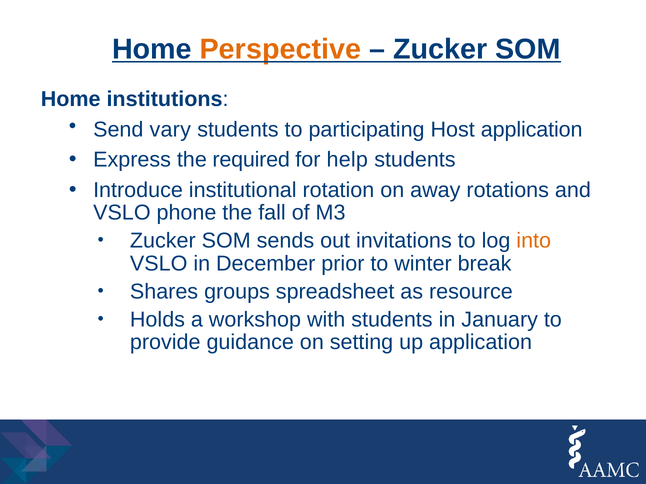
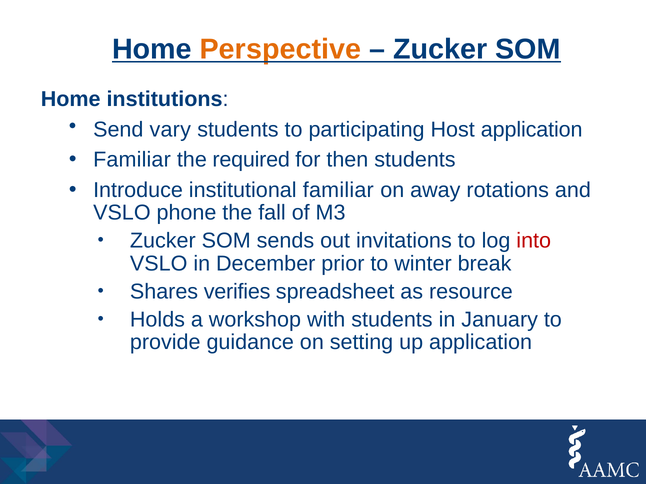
Express at (132, 160): Express -> Familiar
help: help -> then
institutional rotation: rotation -> familiar
into colour: orange -> red
groups: groups -> verifies
